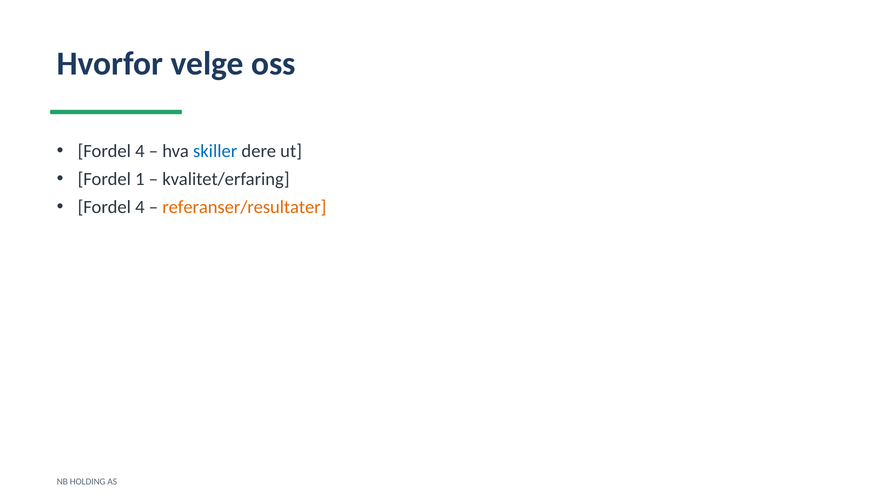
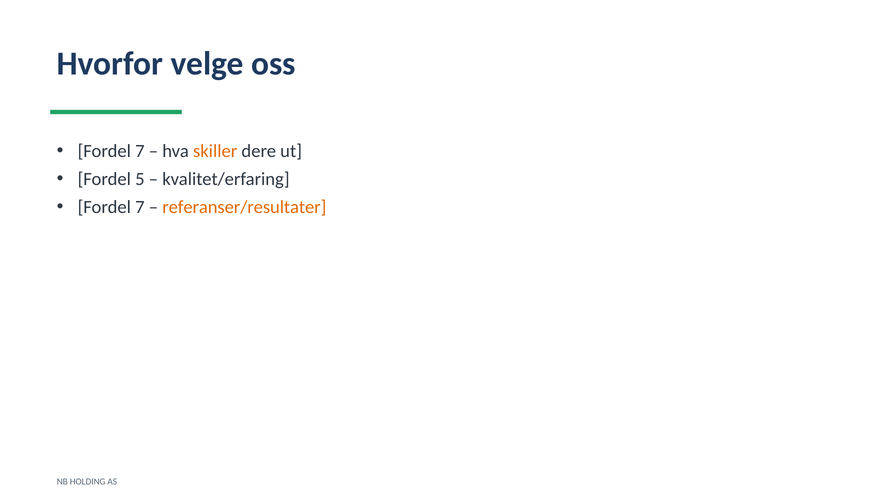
4 at (140, 151): 4 -> 7
skiller colour: blue -> orange
1: 1 -> 5
4 at (140, 207): 4 -> 7
